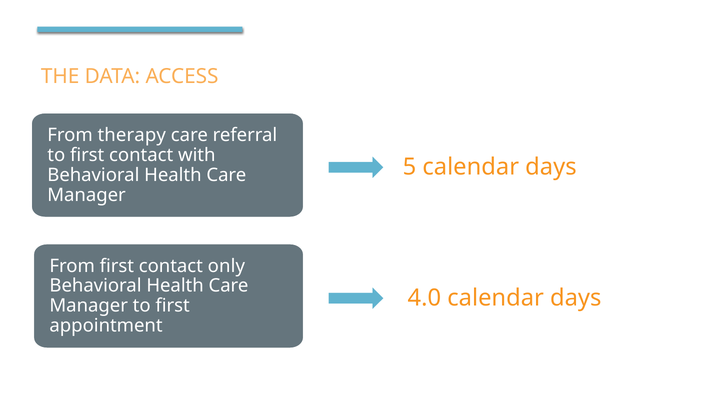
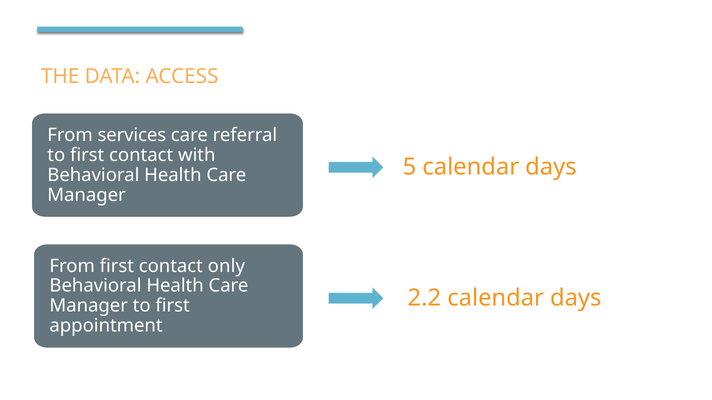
therapy: therapy -> services
4.0: 4.0 -> 2.2
